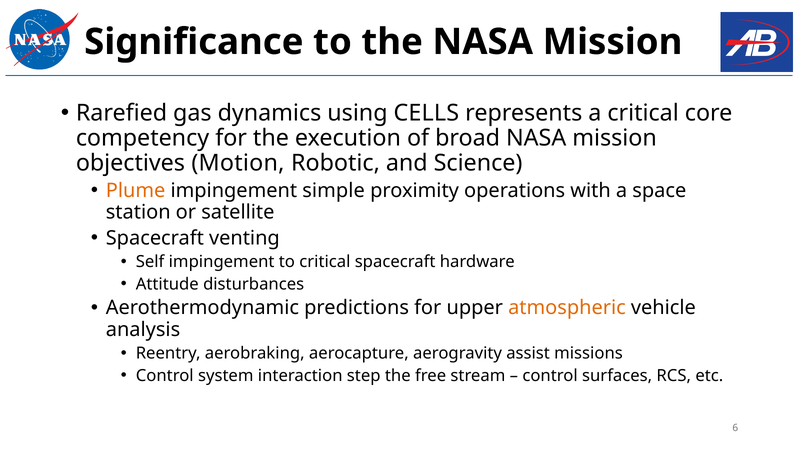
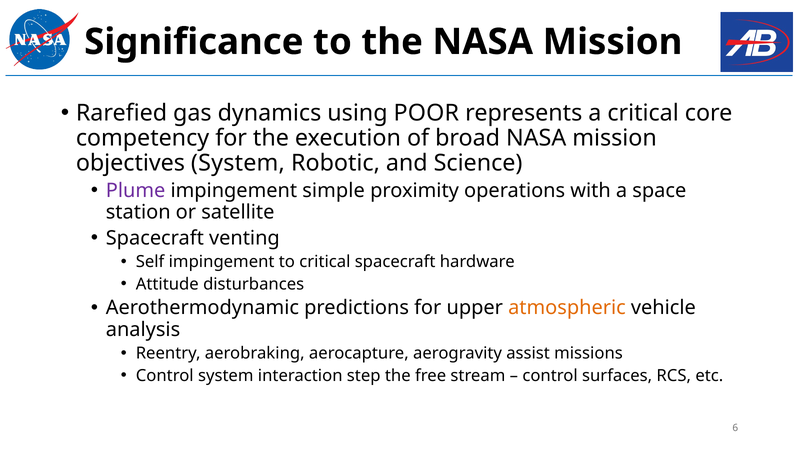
CELLS: CELLS -> POOR
objectives Motion: Motion -> System
Plume colour: orange -> purple
